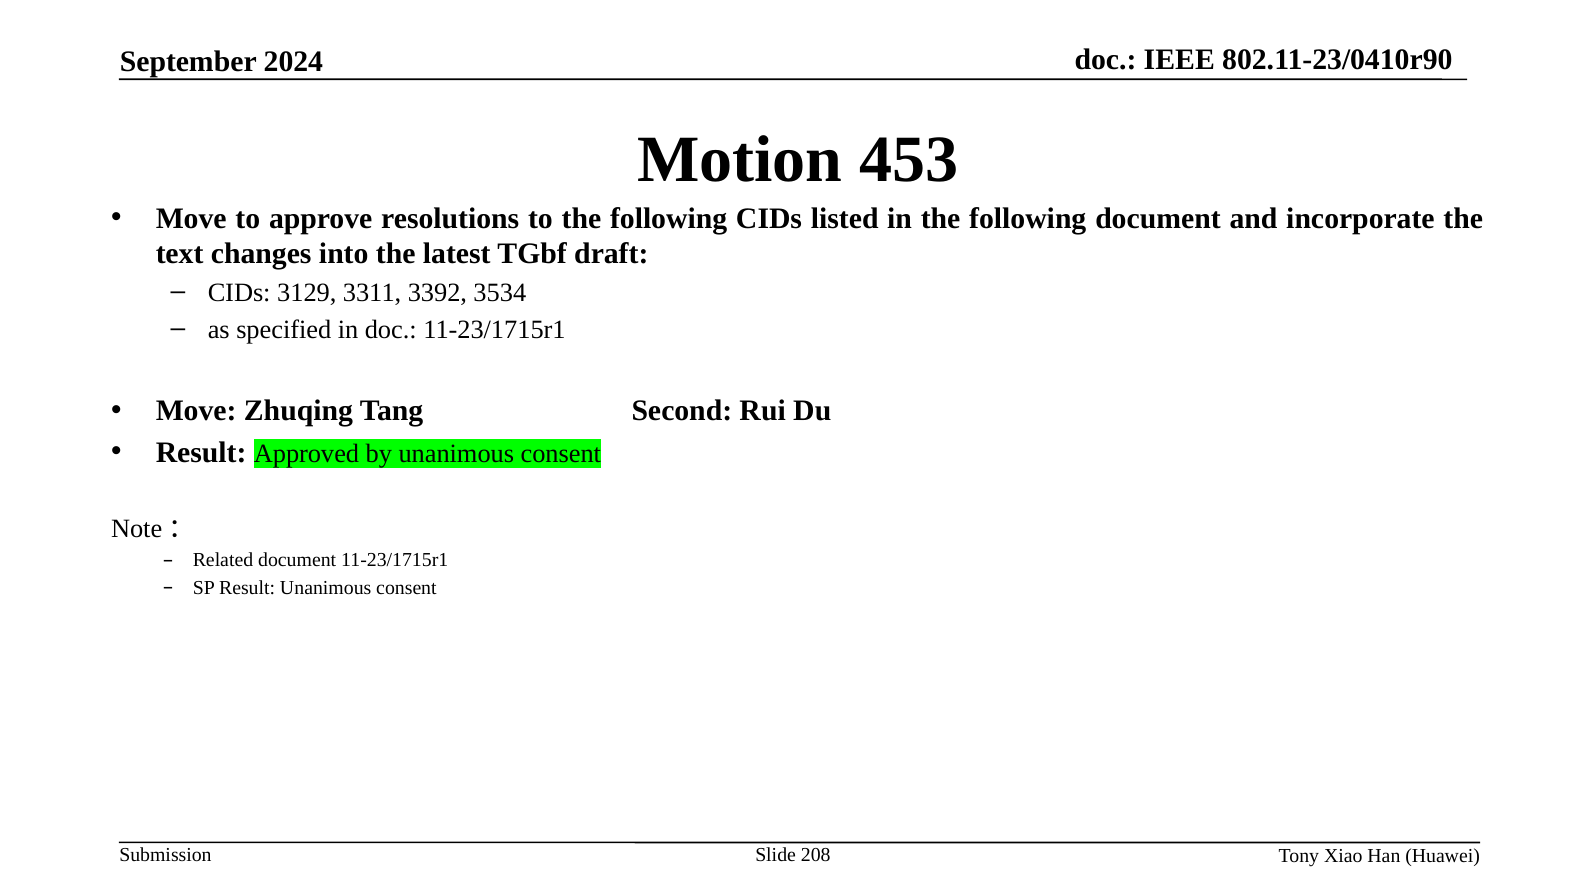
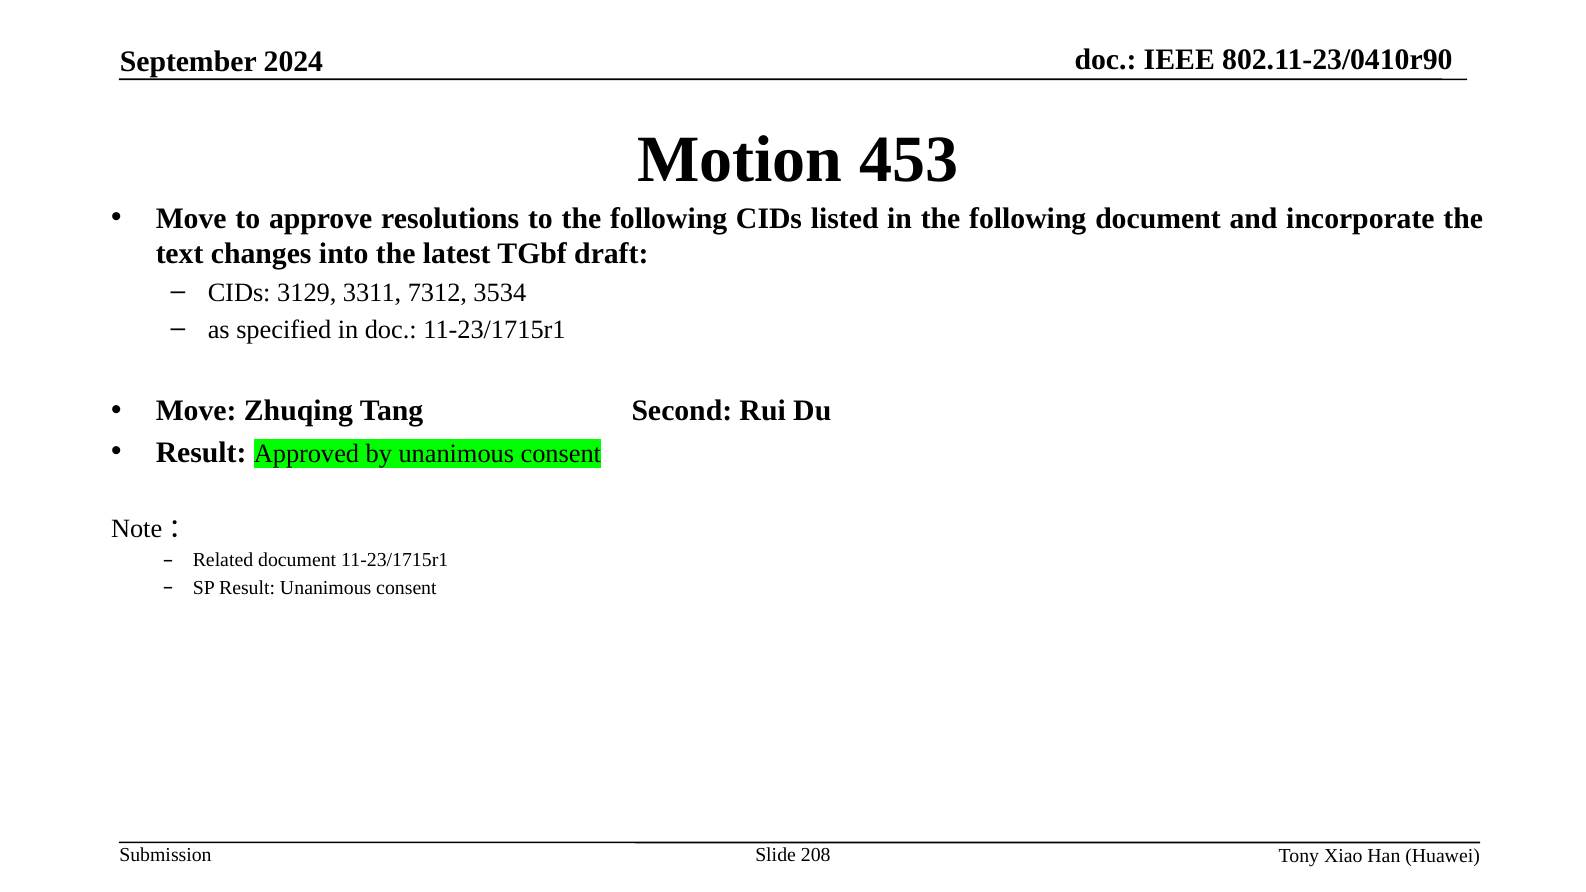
3392: 3392 -> 7312
